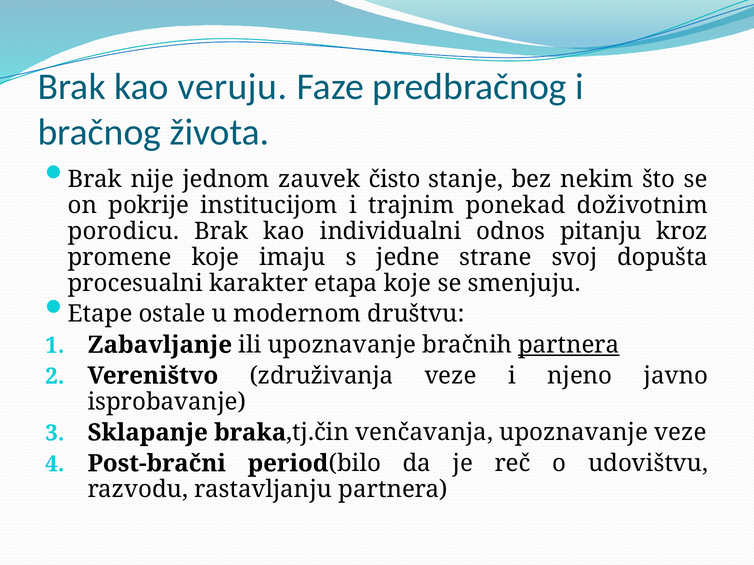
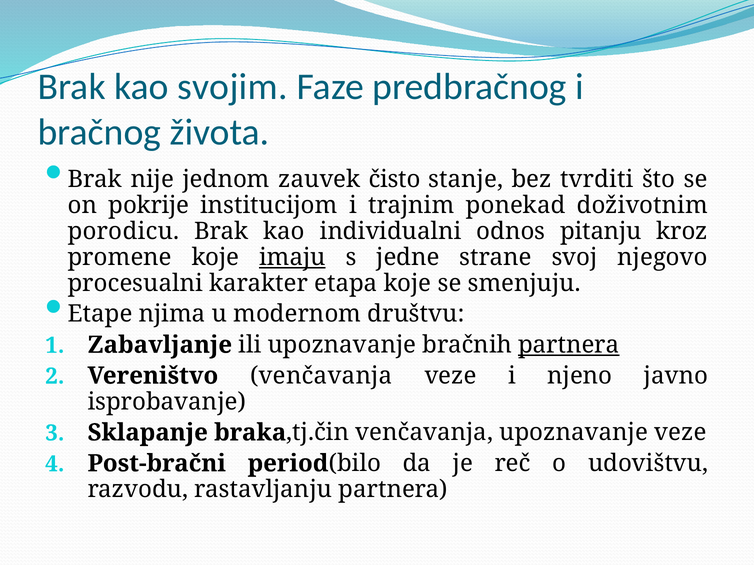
veruju: veruju -> svojim
nekim: nekim -> tvrditi
imaju underline: none -> present
dopušta: dopušta -> njegovo
ostale: ostale -> njima
Vereništvo združivanja: združivanja -> venčavanja
